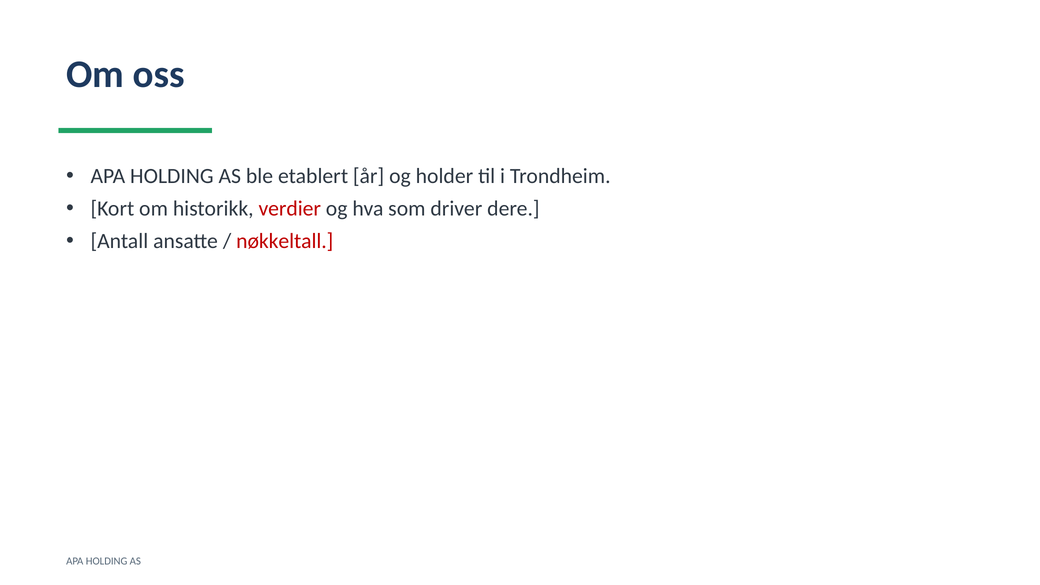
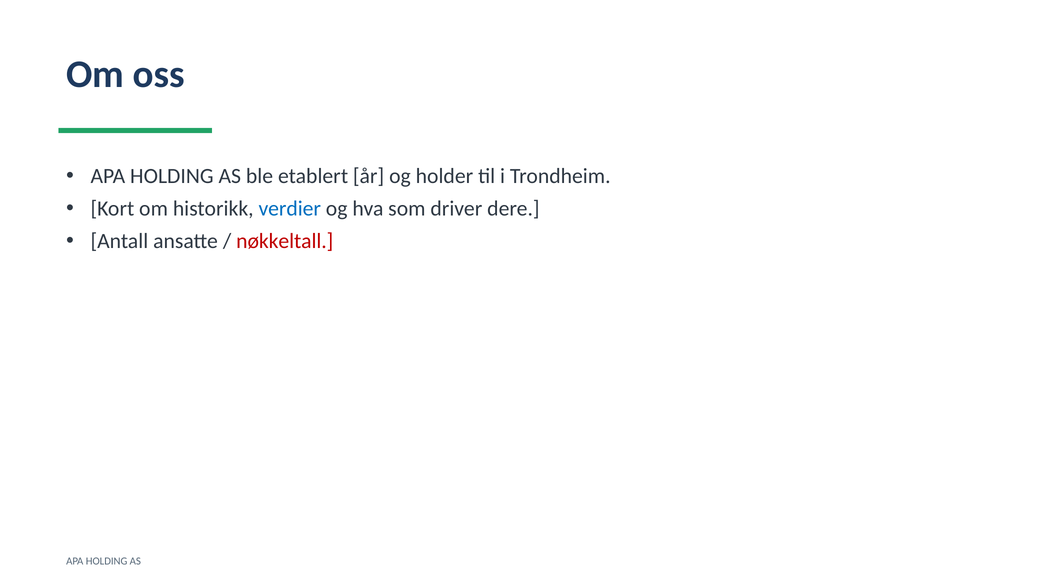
verdier colour: red -> blue
